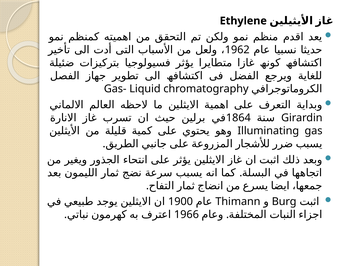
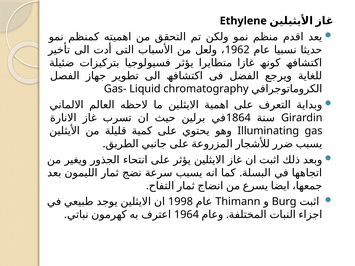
1900: 1900 -> 1998
1966: 1966 -> 1964
